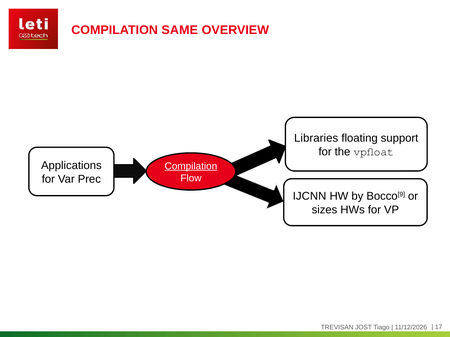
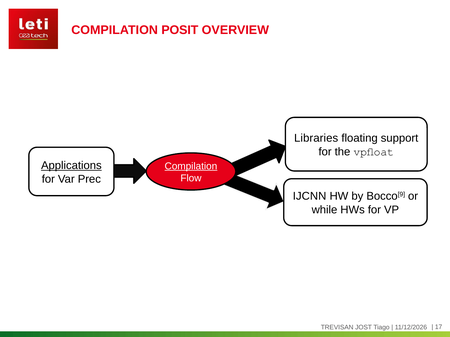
SAME: SAME -> POSIT
Applications underline: none -> present
sizes: sizes -> while
